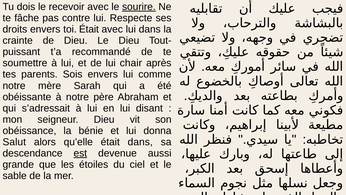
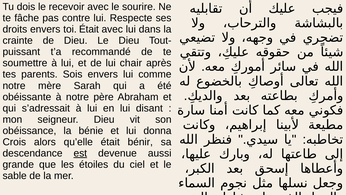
sourire underline: present -> none
Salut: Salut -> Crois
était dans: dans -> bénir
